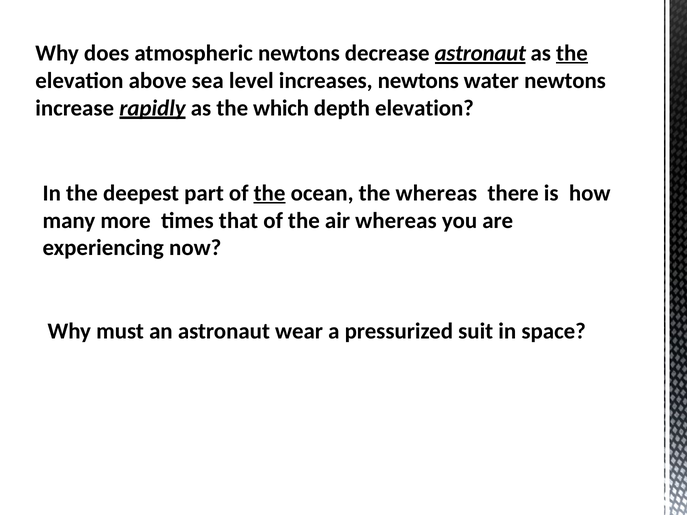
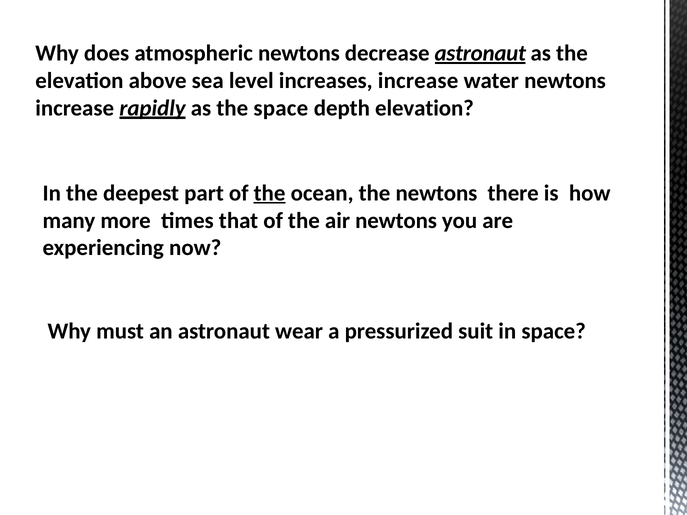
the at (572, 53) underline: present -> none
increases newtons: newtons -> increase
the which: which -> space
the whereas: whereas -> newtons
air whereas: whereas -> newtons
